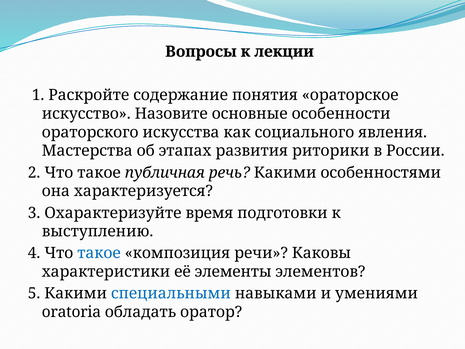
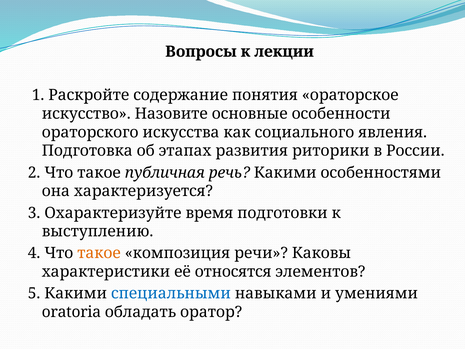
Мастерства: Мастерства -> Подготовка
такое at (99, 253) colour: blue -> orange
элементы: элементы -> относятся
